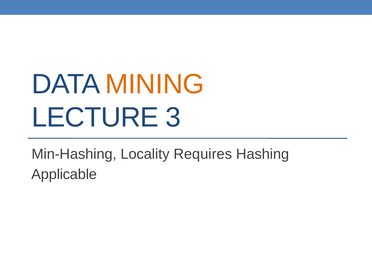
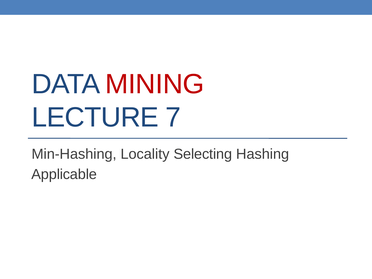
MINING colour: orange -> red
3: 3 -> 7
Requires: Requires -> Selecting
